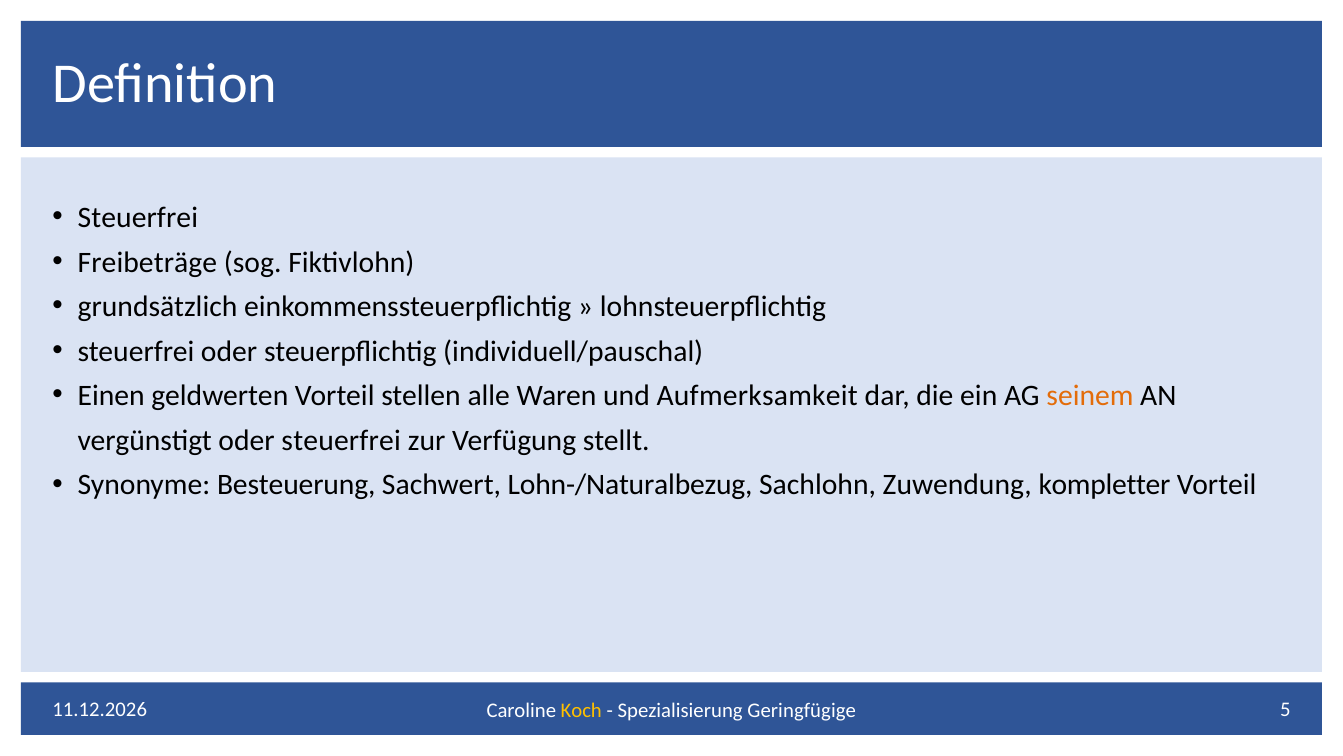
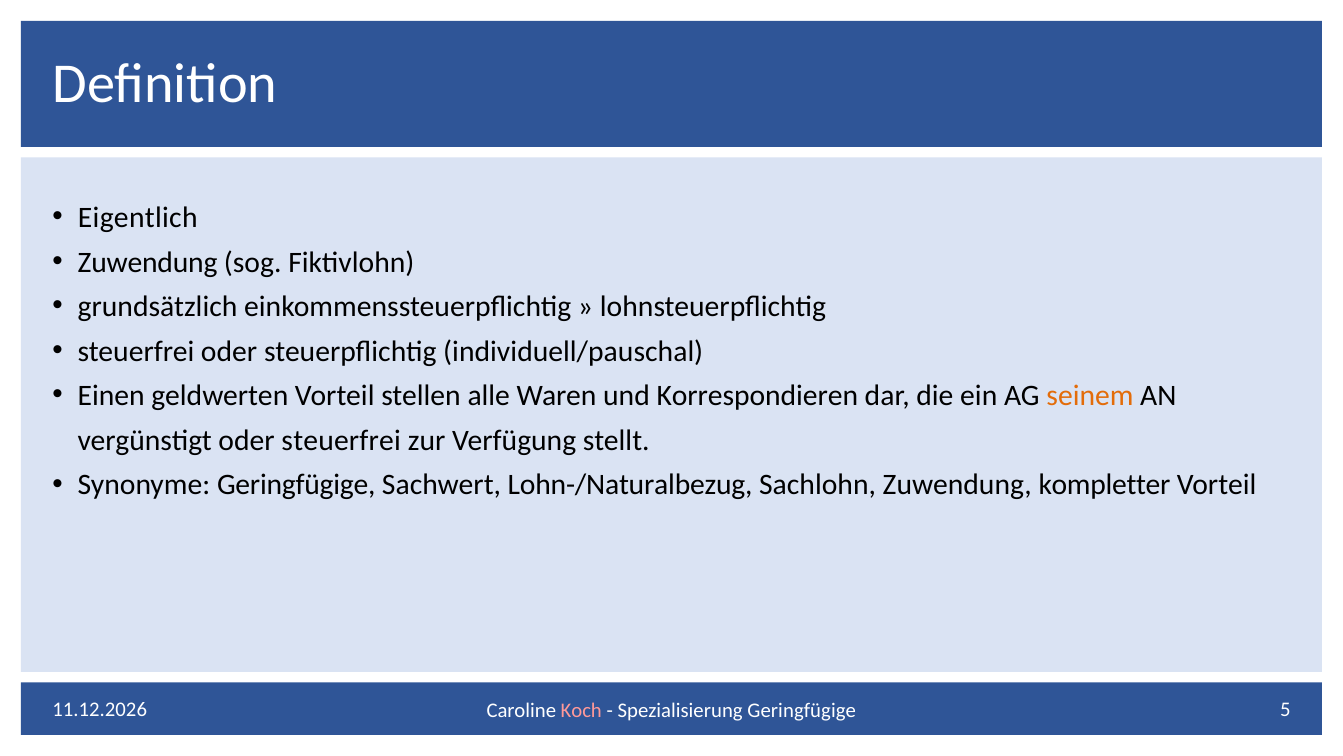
Steuerfrei at (138, 218): Steuerfrei -> Eigentlich
Freibeträge at (147, 262): Freibeträge -> Zuwendung
Aufmerksamkeit: Aufmerksamkeit -> Korrespondieren
Synonyme Besteuerung: Besteuerung -> Geringfügige
Koch colour: yellow -> pink
